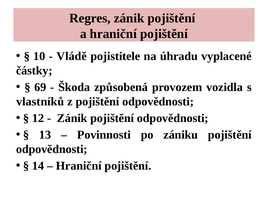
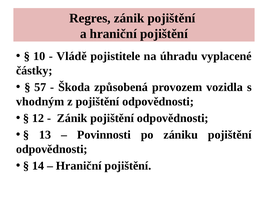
69: 69 -> 57
vlastníků: vlastníků -> vhodným
